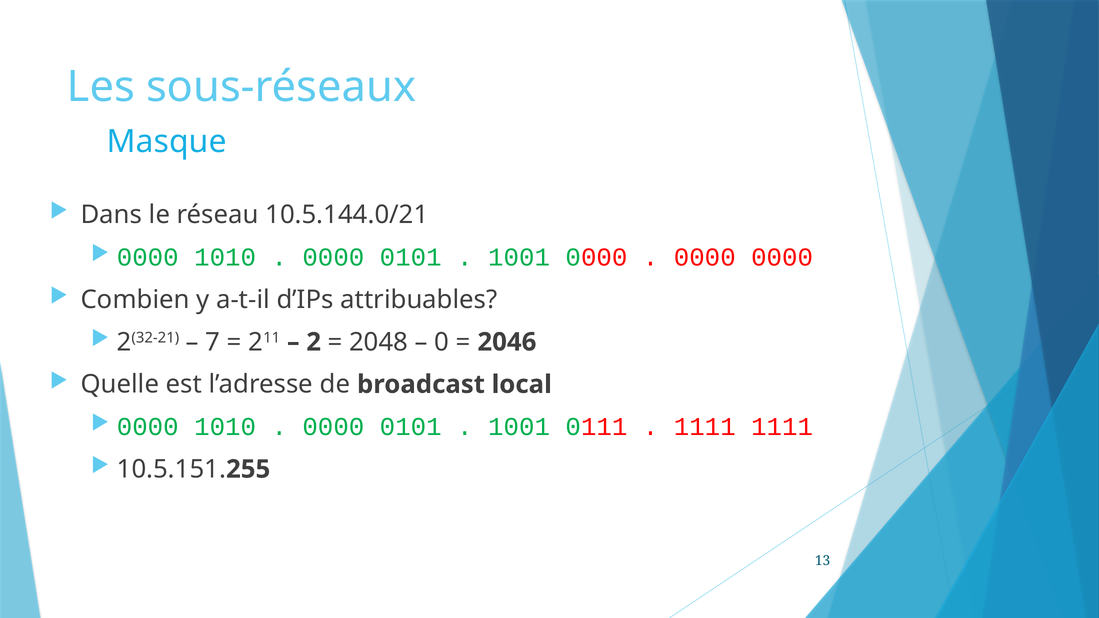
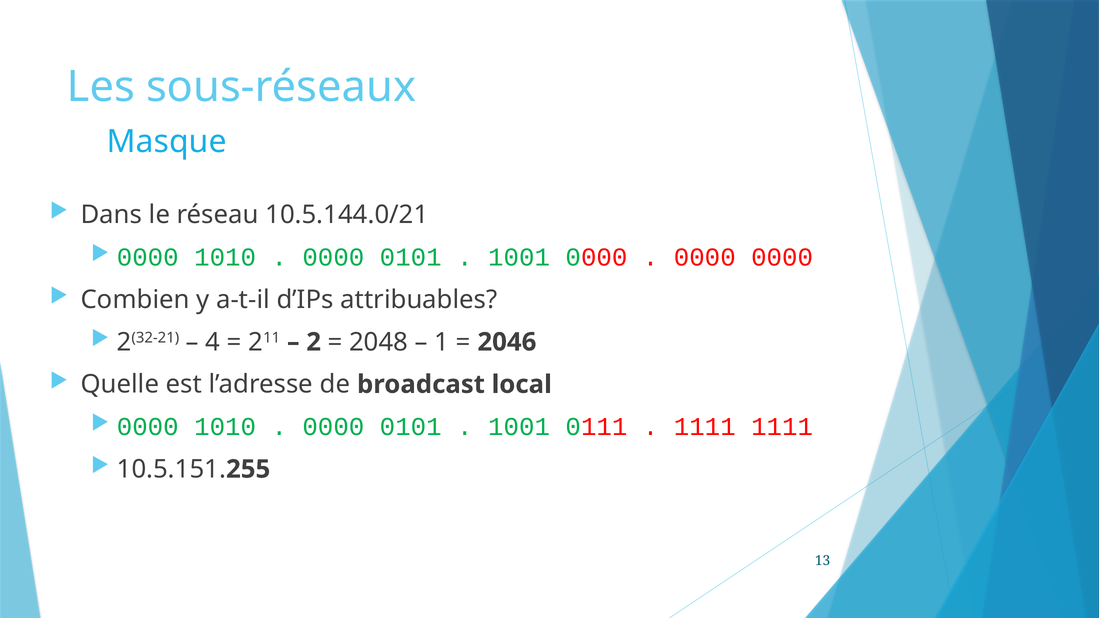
7: 7 -> 4
0: 0 -> 1
